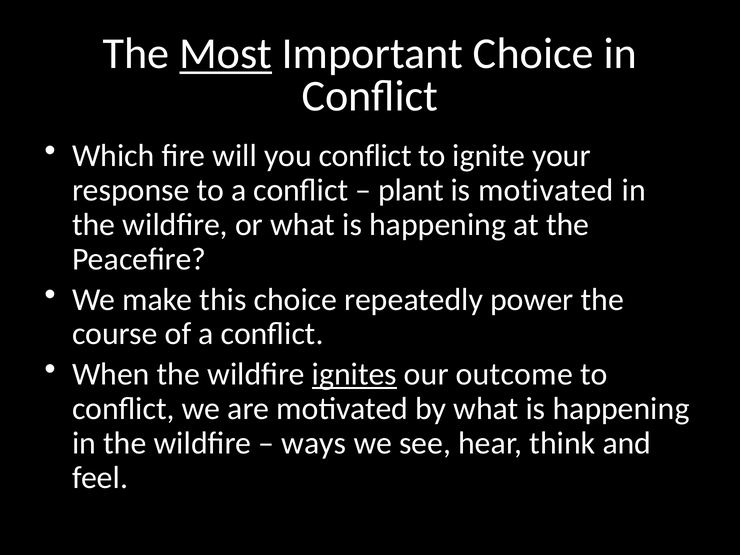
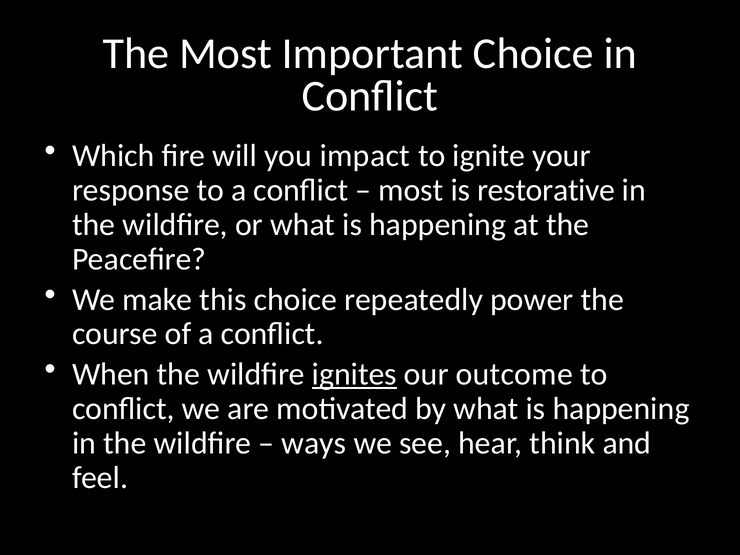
Most at (226, 54) underline: present -> none
you conflict: conflict -> impact
plant at (411, 190): plant -> most
is motivated: motivated -> restorative
